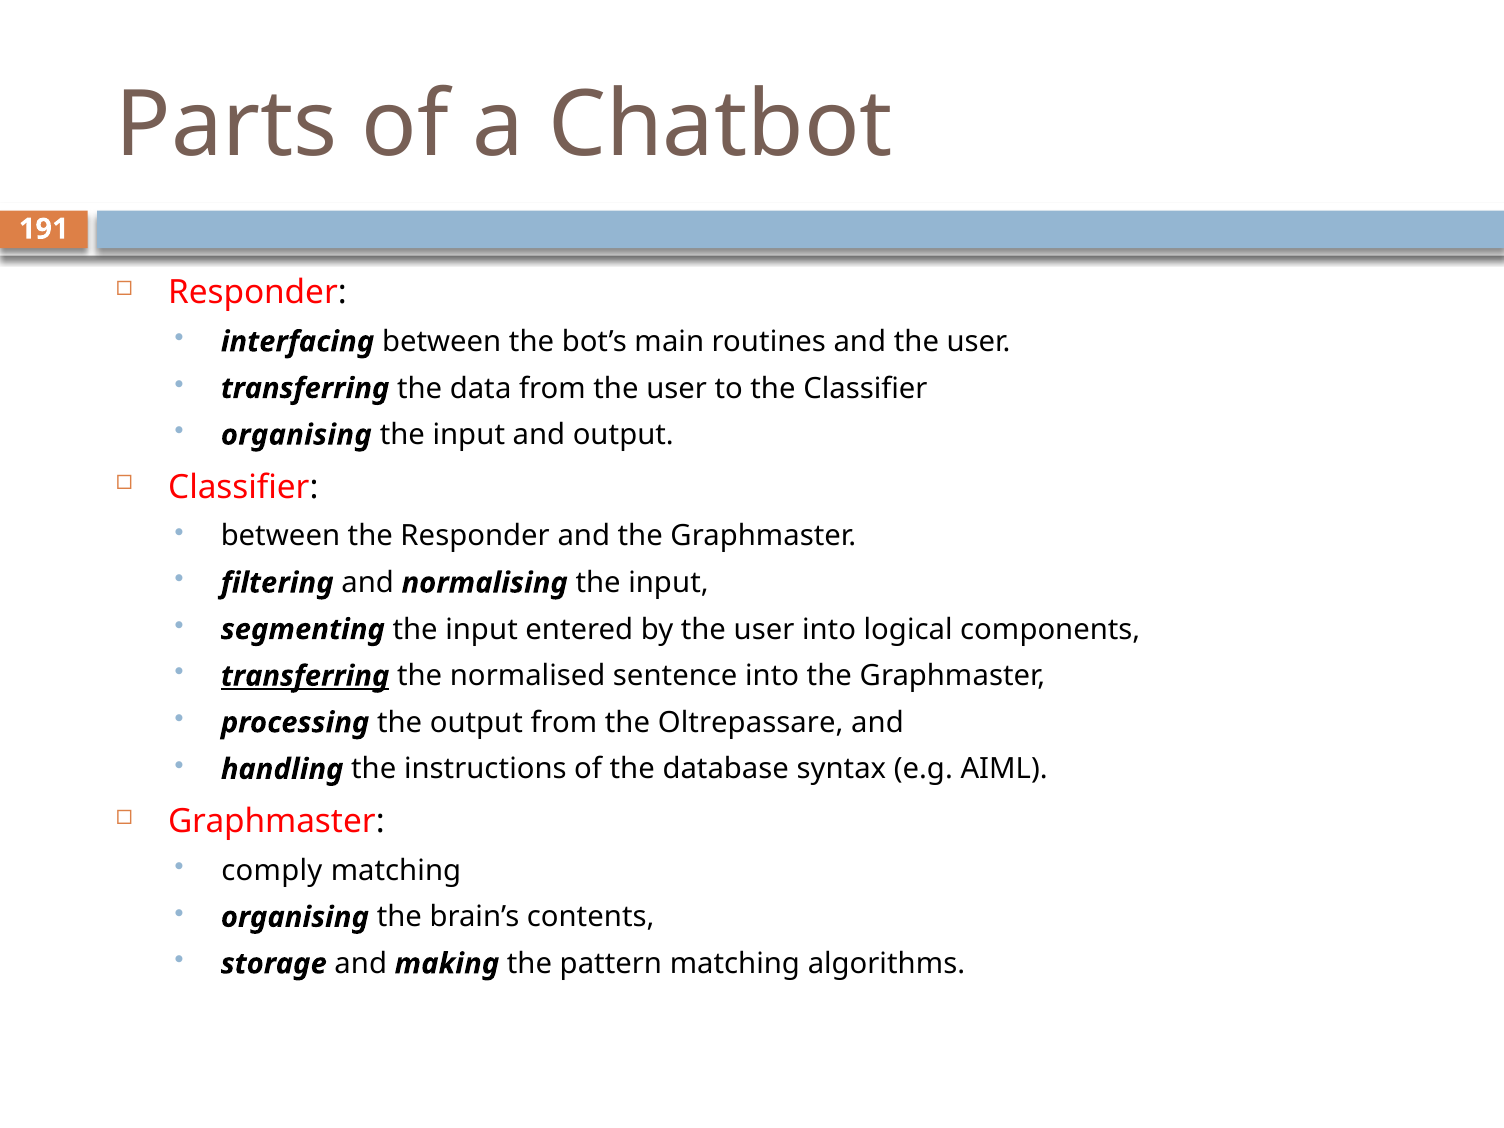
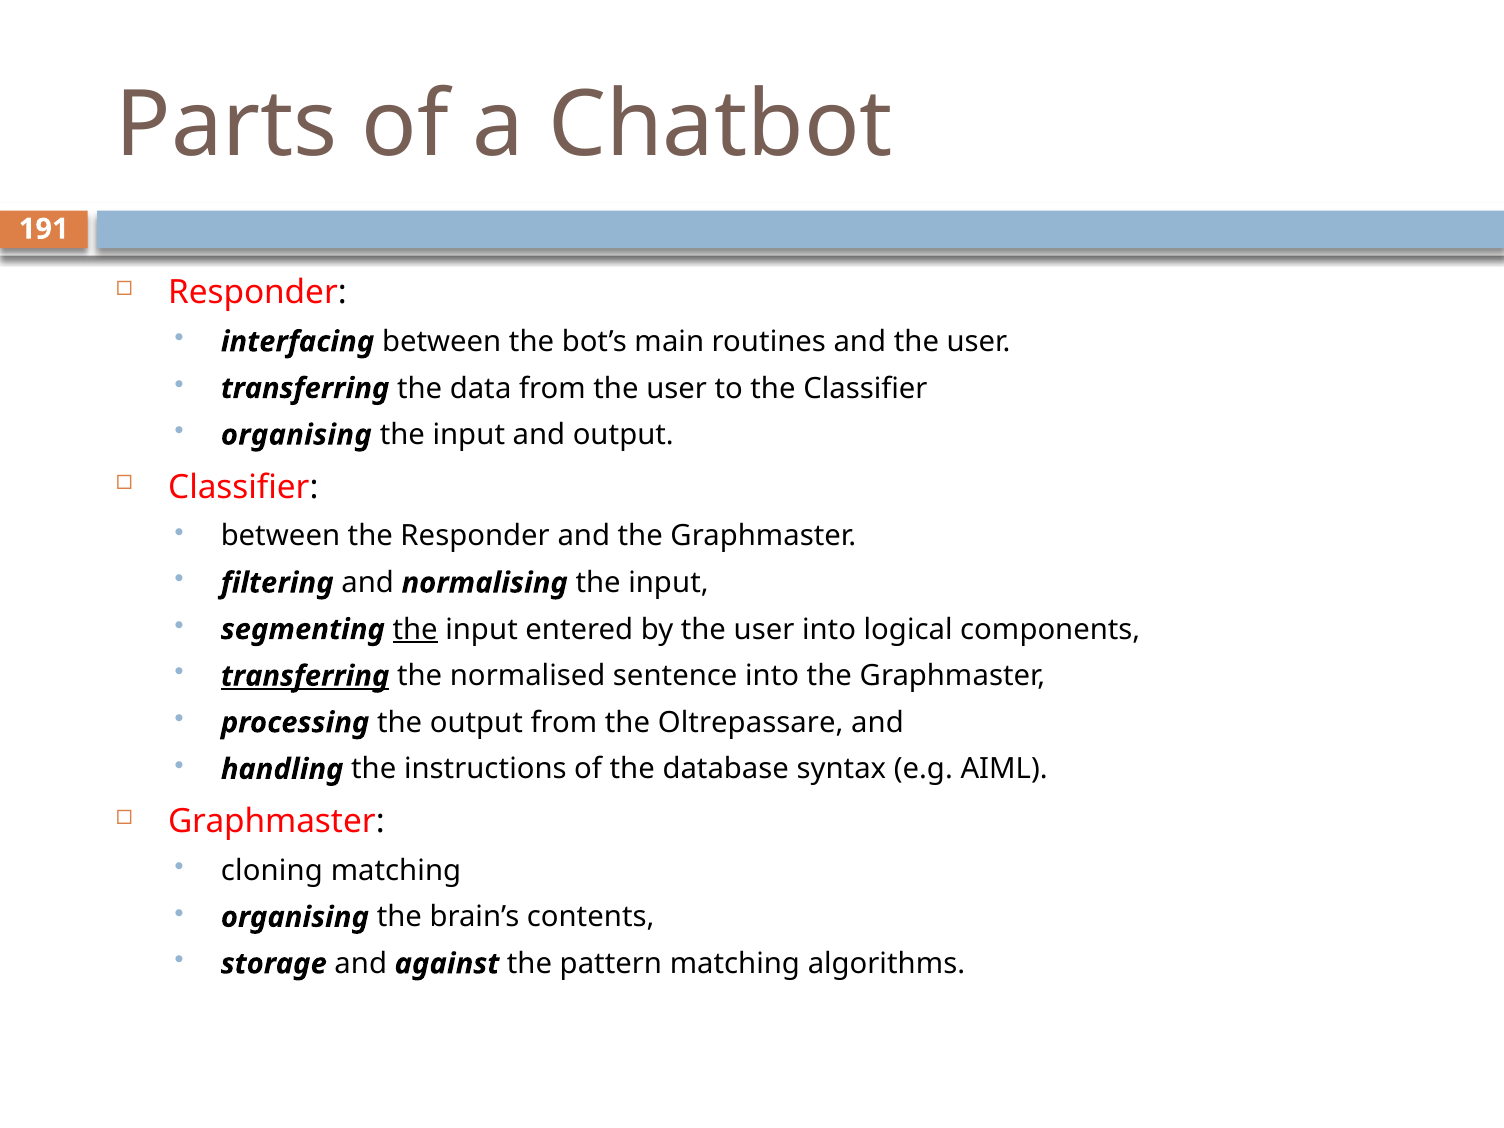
the at (415, 629) underline: none -> present
comply: comply -> cloning
making: making -> against
